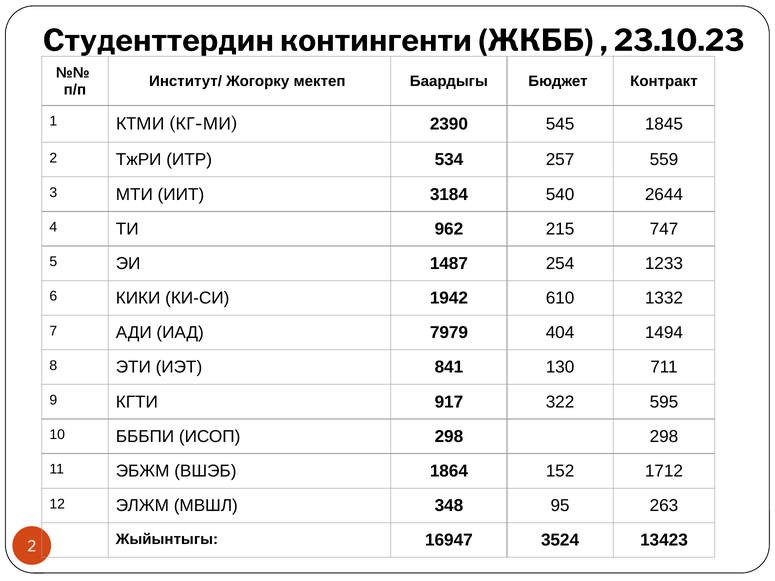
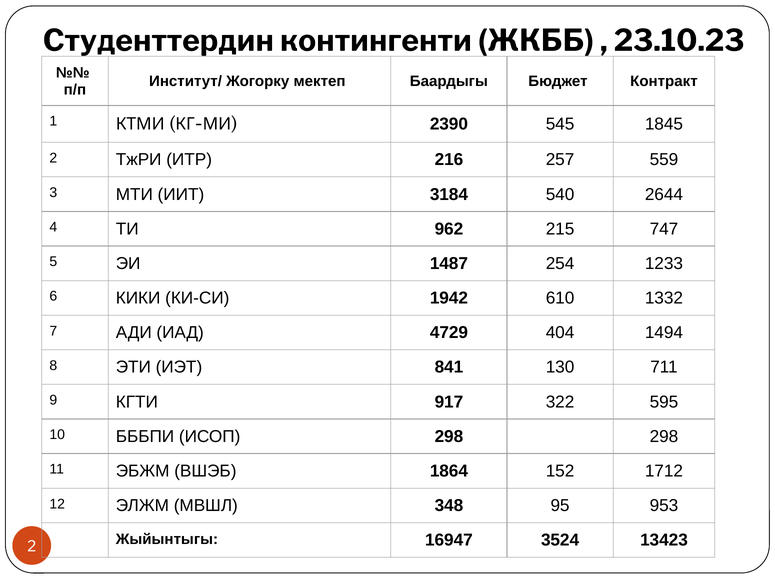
534: 534 -> 216
7979: 7979 -> 4729
263: 263 -> 953
